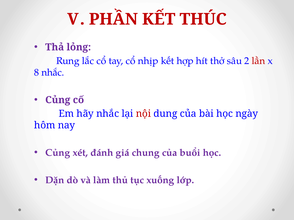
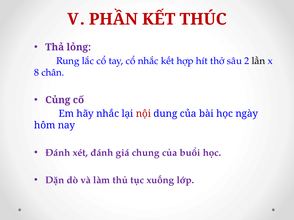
cổ nhịp: nhịp -> nhắc
lần colour: red -> black
8 nhắc: nhắc -> chân
Củng at (58, 153): Củng -> Đánh
